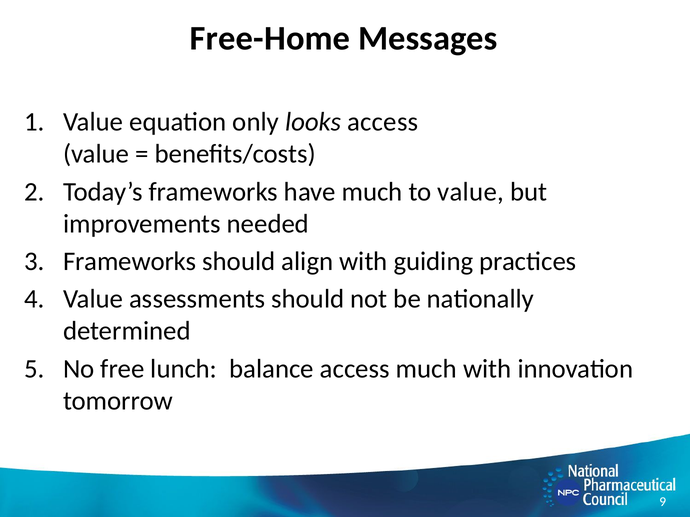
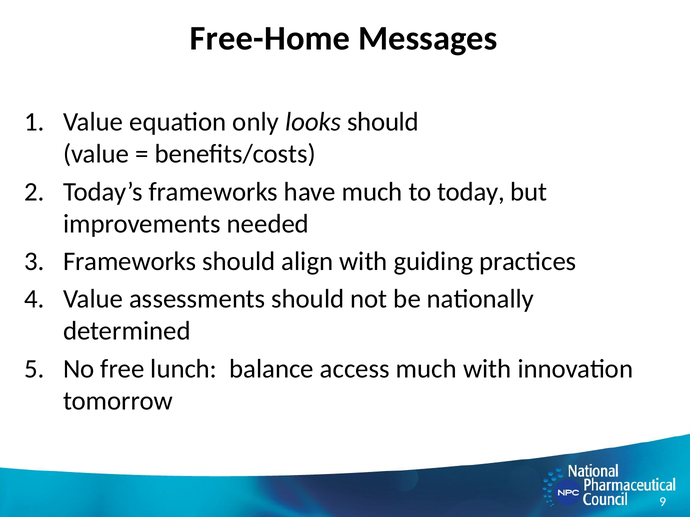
looks access: access -> should
to value: value -> today
